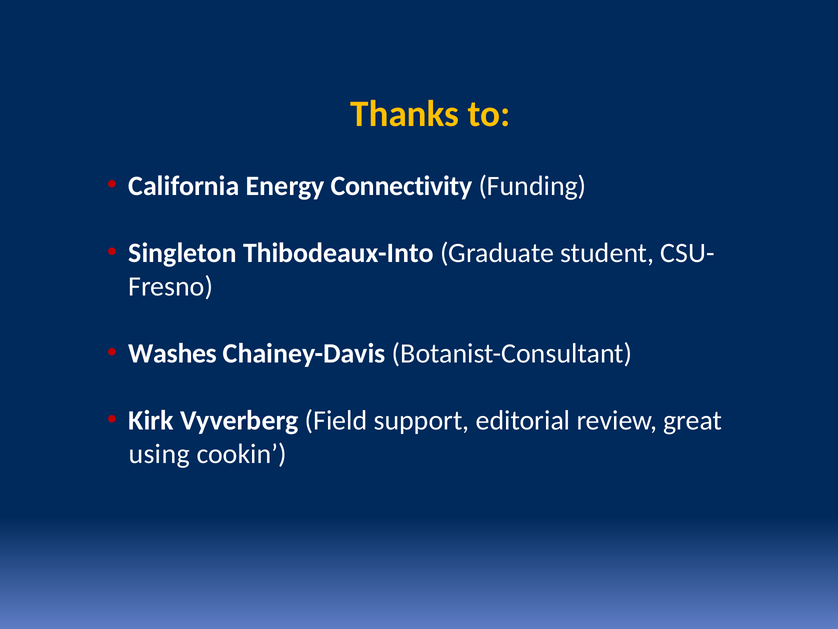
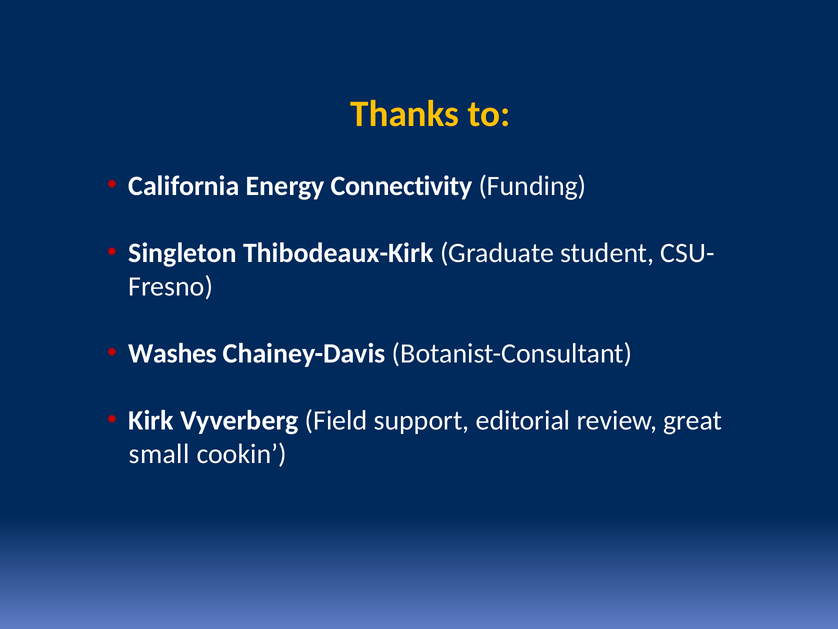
Thibodeaux-Into: Thibodeaux-Into -> Thibodeaux-Kirk
using: using -> small
